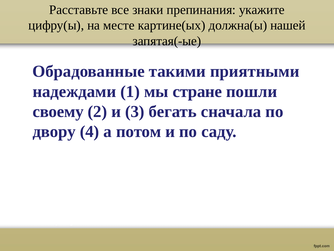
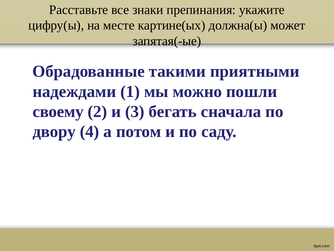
нашей: нашей -> может
стране: стране -> можно
